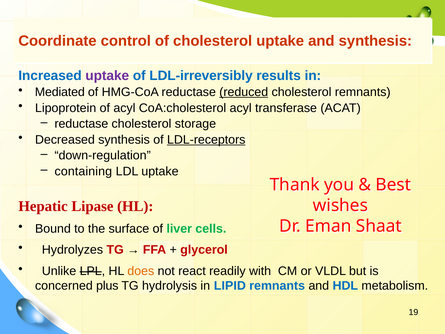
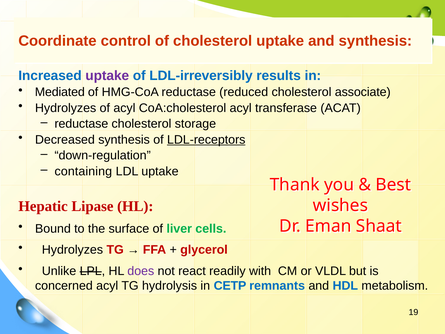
reduced underline: present -> none
cholesterol remnants: remnants -> associate
Lipoprotein at (66, 108): Lipoprotein -> Hydrolyzes
does colour: orange -> purple
concerned plus: plus -> acyl
LIPID: LIPID -> CETP
